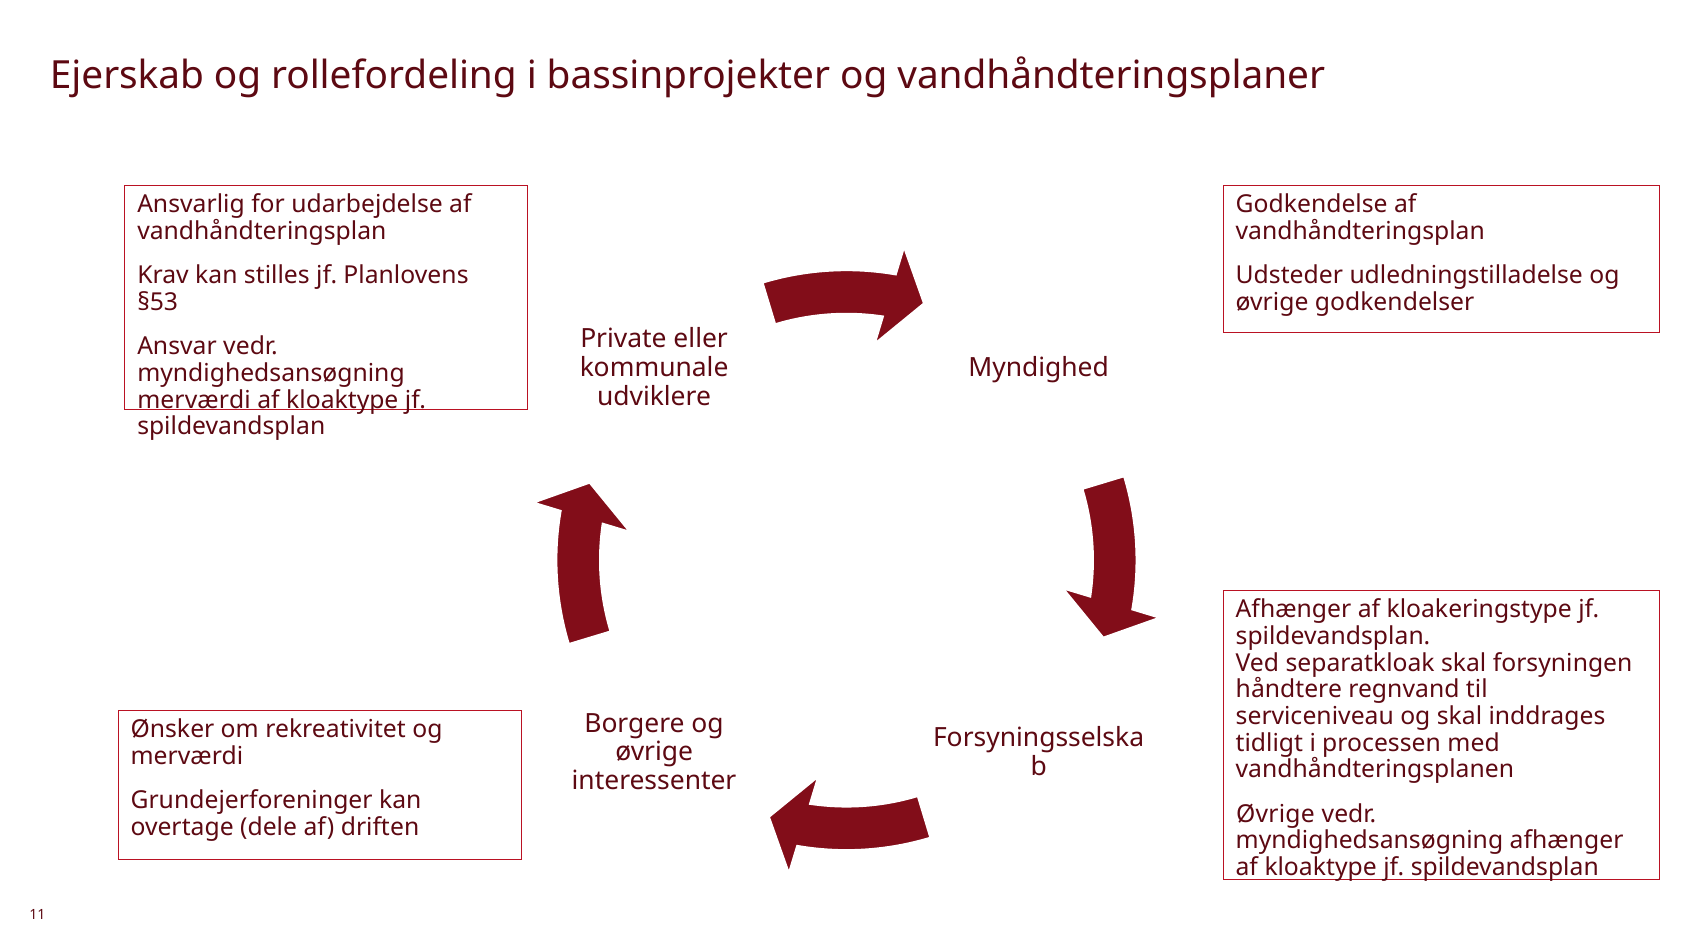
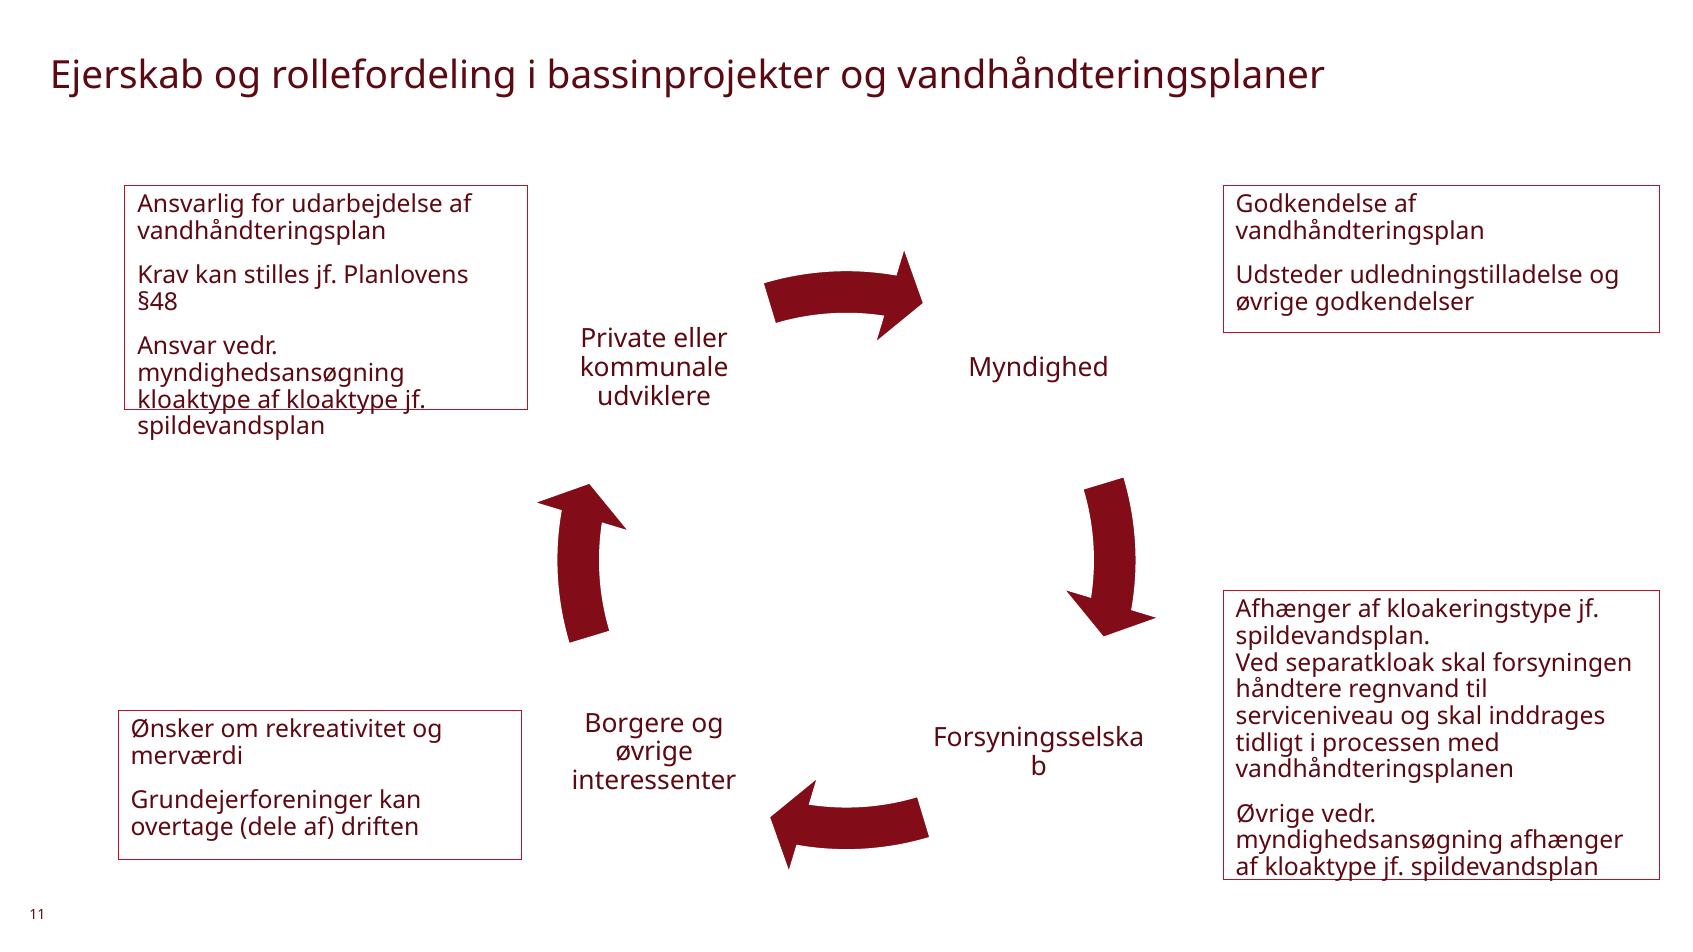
§53: §53 -> §48
merværdi at (194, 400): merværdi -> kloaktype
